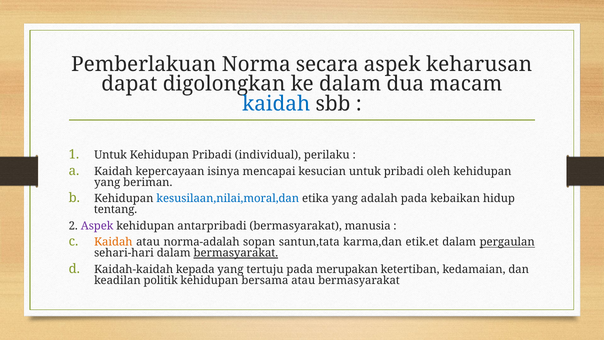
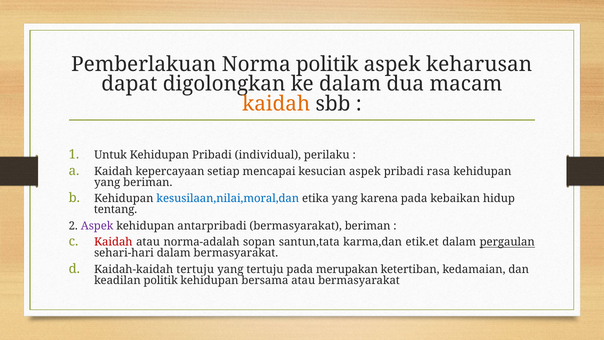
Norma secara: secara -> politik
kaidah at (276, 104) colour: blue -> orange
isinya: isinya -> setiap
kesucian untuk: untuk -> aspek
oleh: oleh -> rasa
adalah: adalah -> karena
bermasyarakat manusia: manusia -> beriman
Kaidah at (113, 242) colour: orange -> red
bermasyarakat at (236, 253) underline: present -> none
Kaidah-kaidah kepada: kepada -> tertuju
